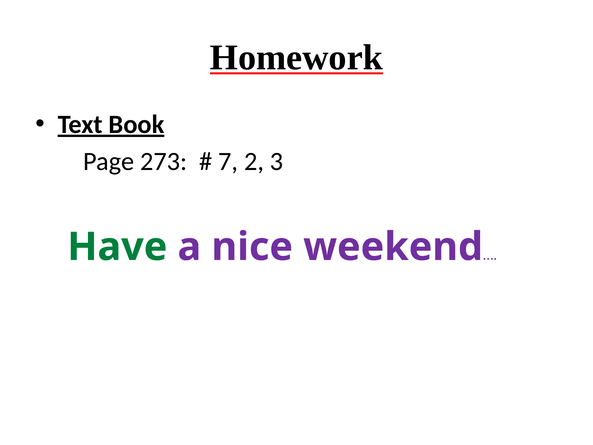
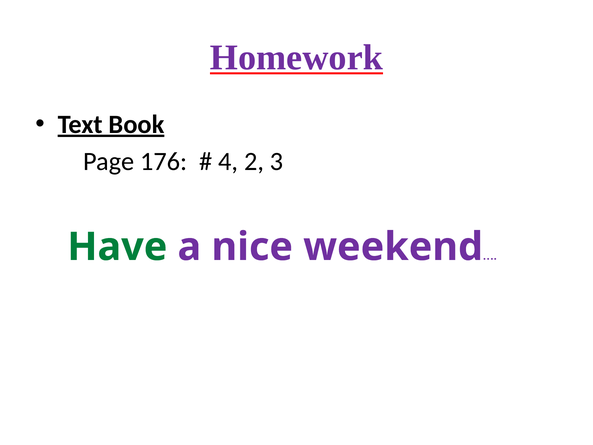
Homework colour: black -> purple
273: 273 -> 176
7: 7 -> 4
